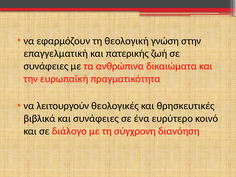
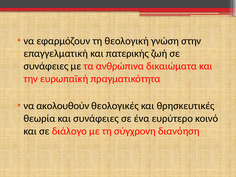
λειτουργούν: λειτουργούν -> ακολουθούν
βιβλικά: βιβλικά -> θεωρία
